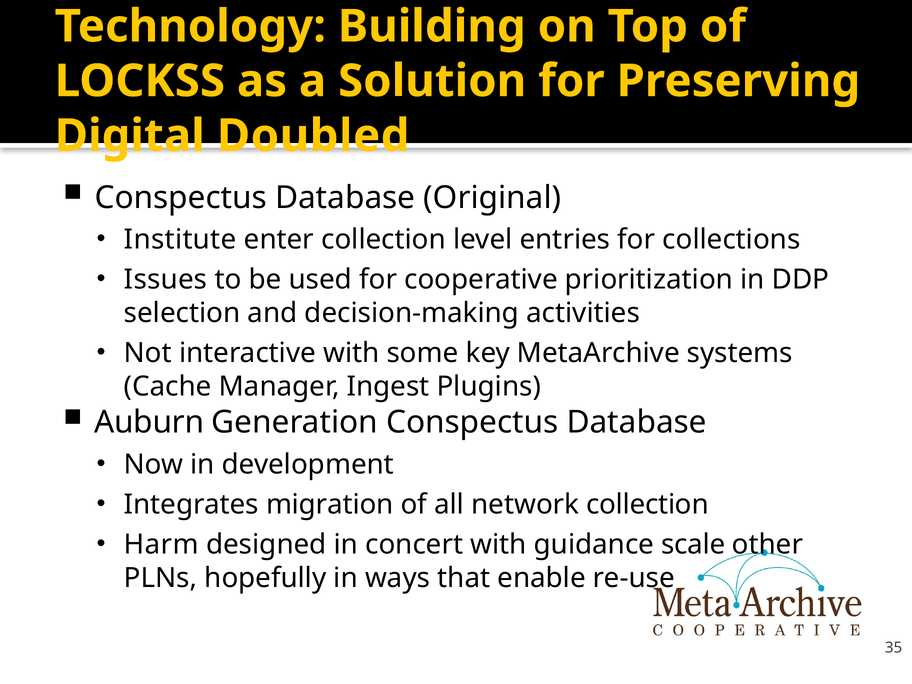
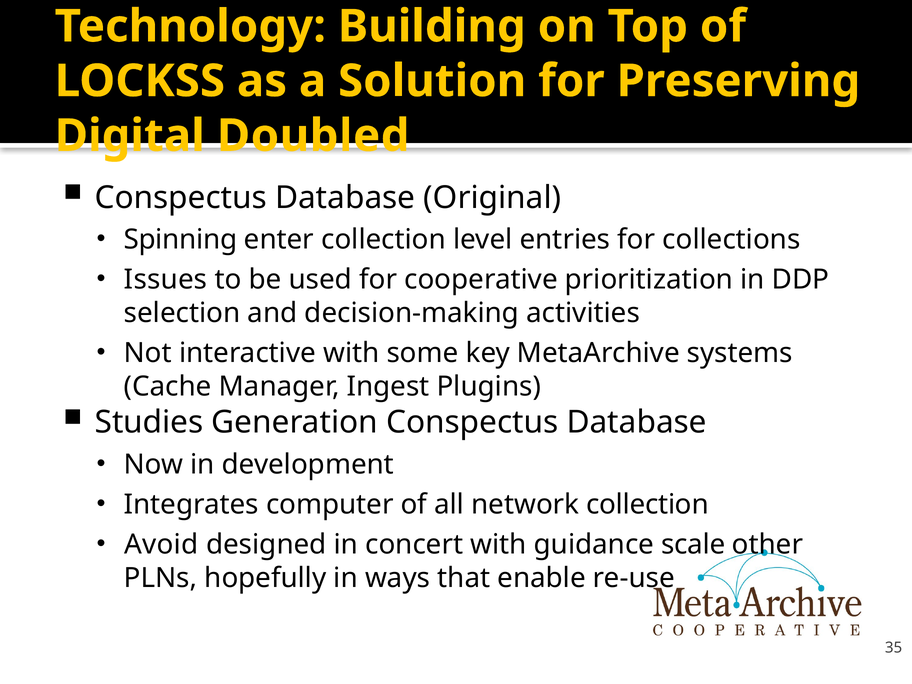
Institute: Institute -> Spinning
Auburn: Auburn -> Studies
migration: migration -> computer
Harm: Harm -> Avoid
